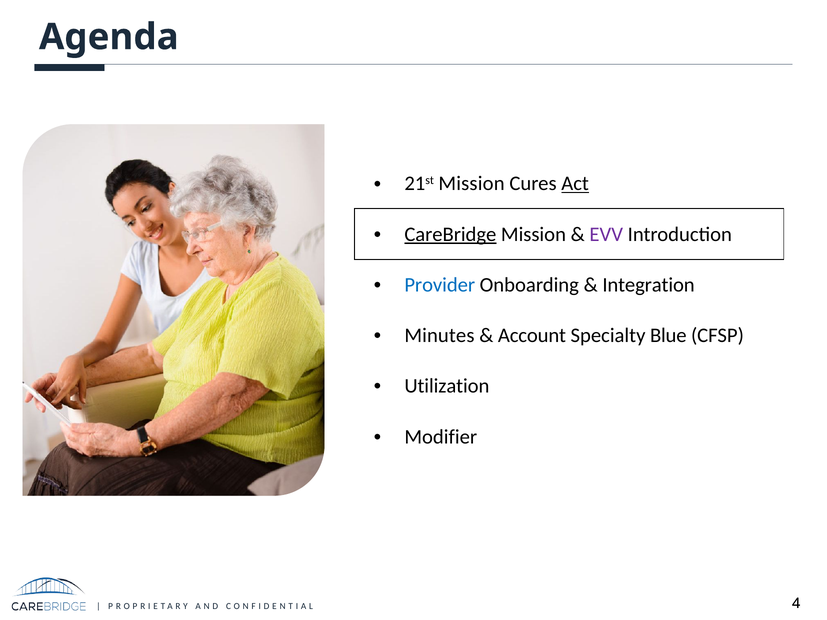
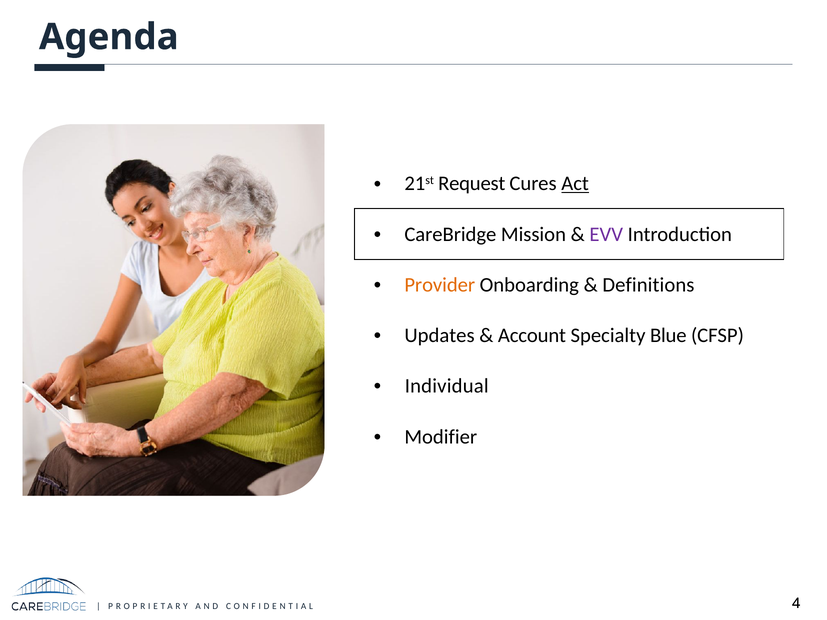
21st Mission: Mission -> Request
CareBridge underline: present -> none
Provider colour: blue -> orange
Integration: Integration -> Definitions
Minutes: Minutes -> Updates
Utilization: Utilization -> Individual
